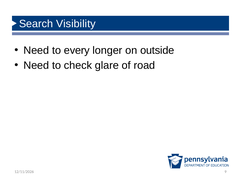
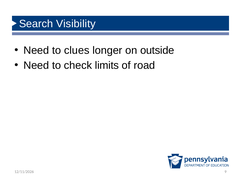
every: every -> clues
glare: glare -> limits
